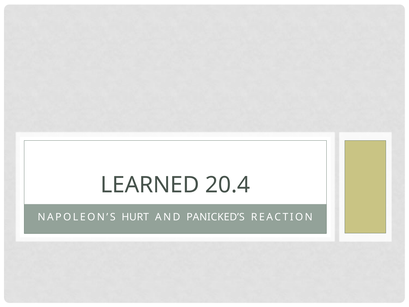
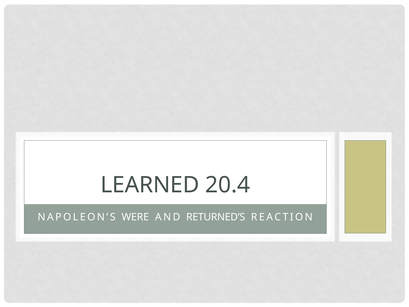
HURT: HURT -> WERE
PANICKED’S: PANICKED’S -> RETURNED’S
